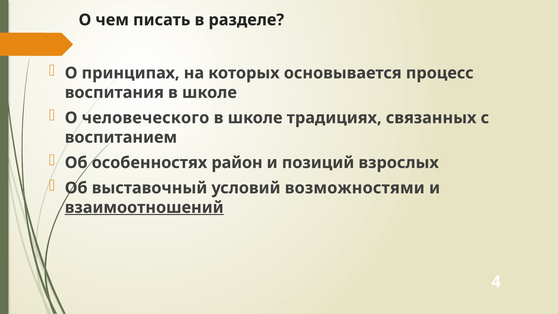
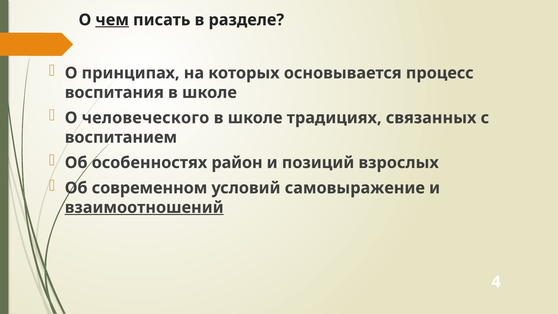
чем underline: none -> present
выставочный: выставочный -> современном
возможностями: возможностями -> самовыражение
